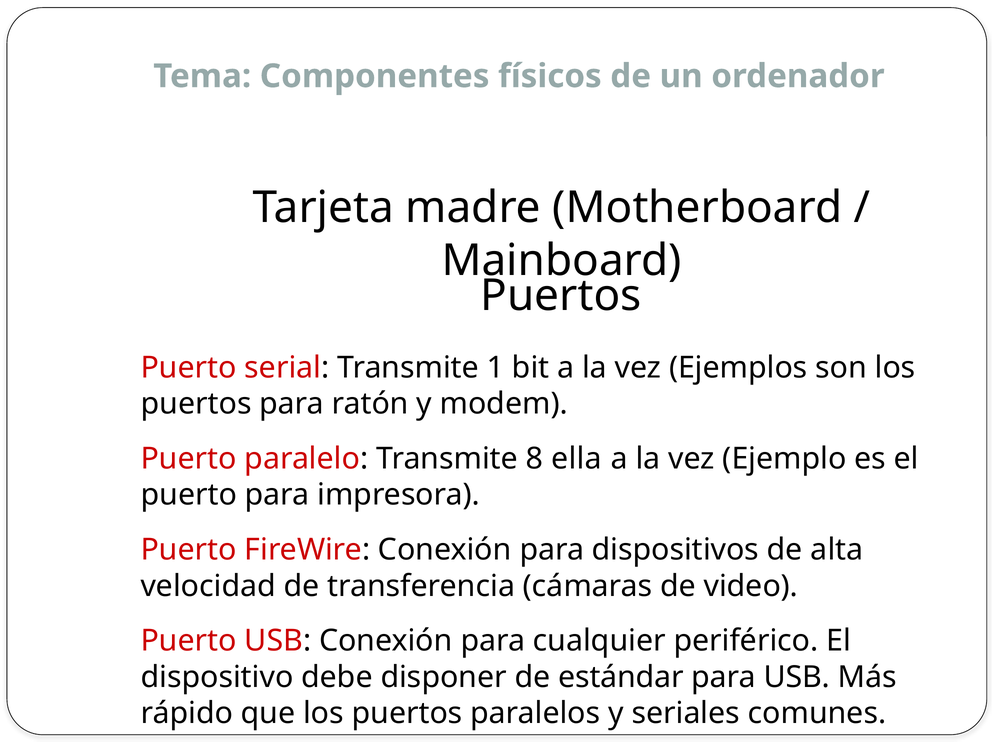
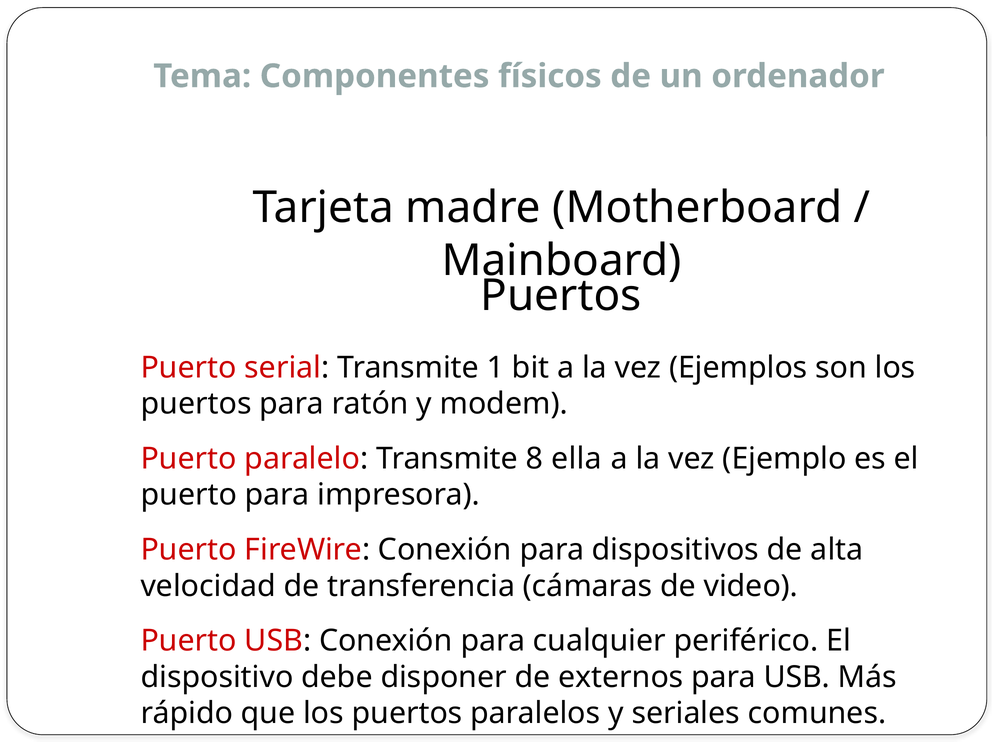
estándar: estándar -> externos
